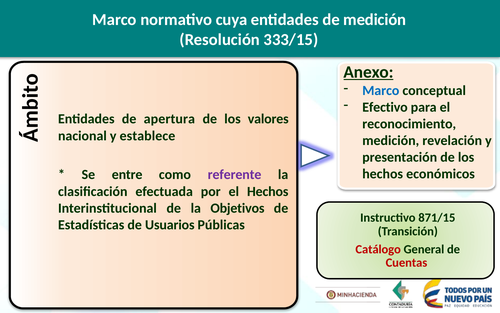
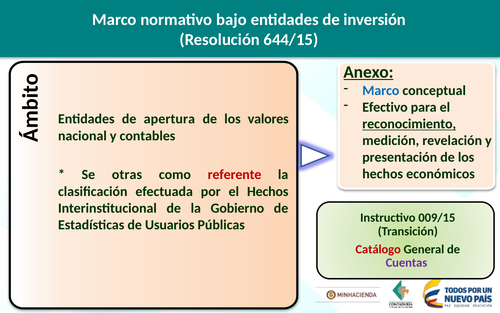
cuya: cuya -> bajo
de medición: medición -> inversión
333/15: 333/15 -> 644/15
reconocimiento underline: none -> present
establece: establece -> contables
entre: entre -> otras
referente colour: purple -> red
Objetivos: Objetivos -> Gobierno
871/15: 871/15 -> 009/15
Cuentas colour: red -> purple
